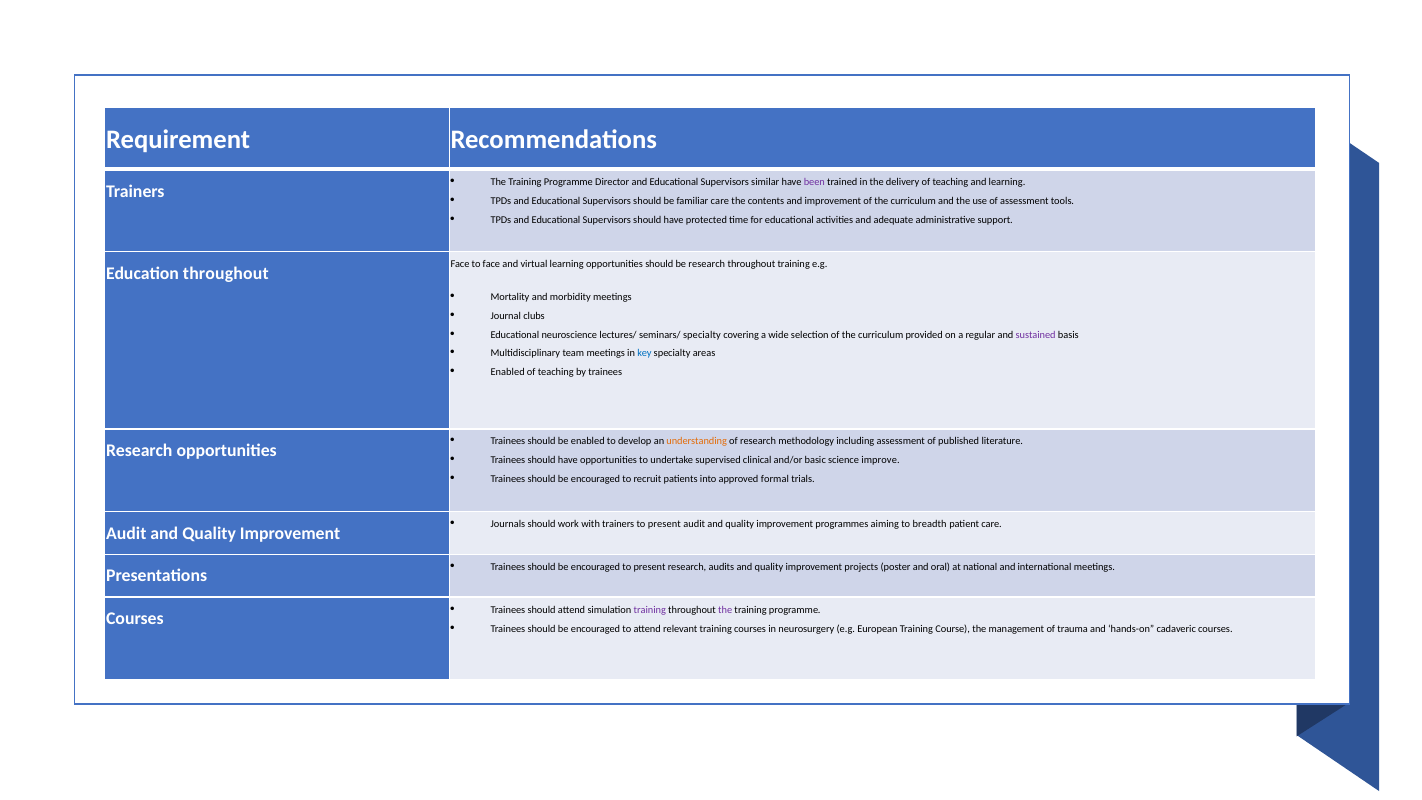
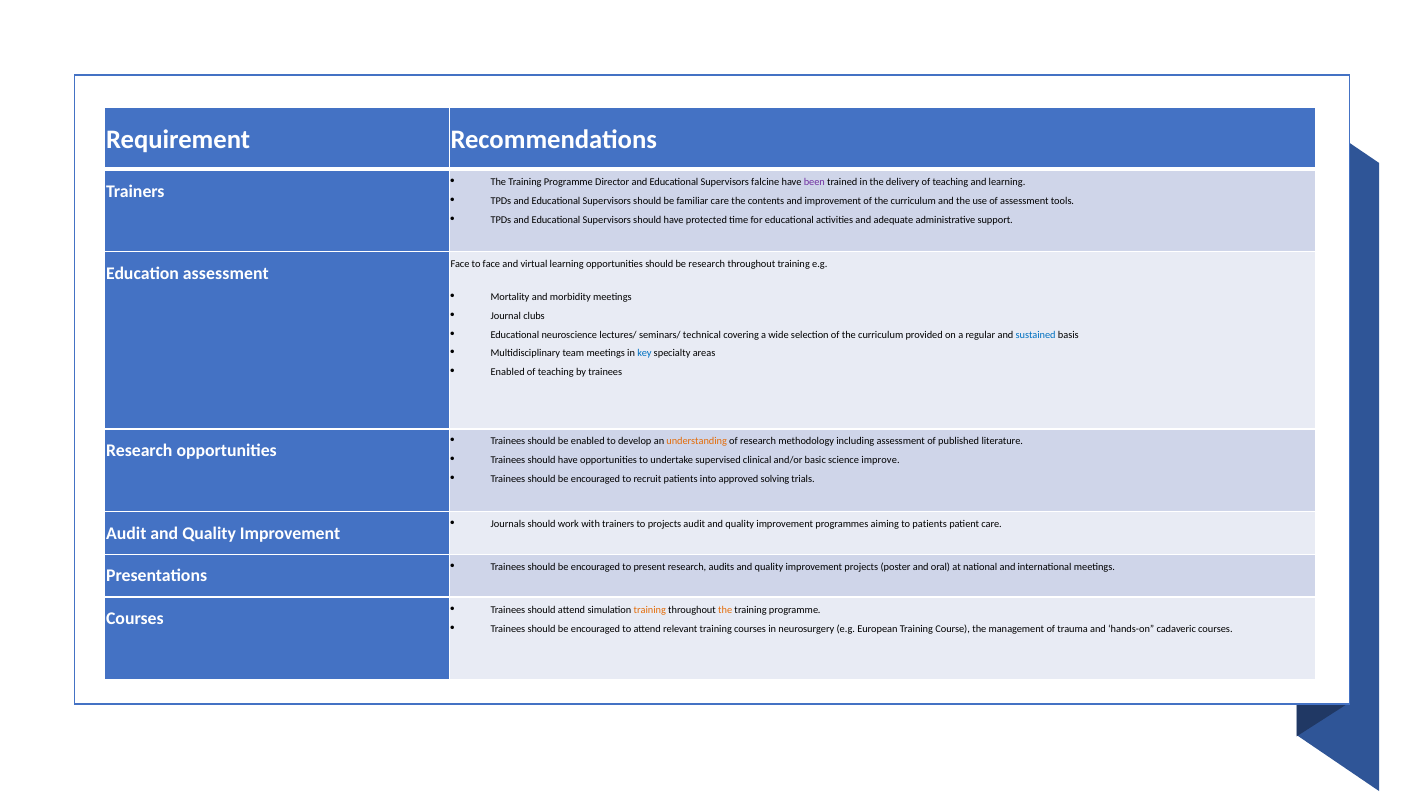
similar: similar -> falcine
Education throughout: throughout -> assessment
seminars/ specialty: specialty -> technical
sustained colour: purple -> blue
formal: formal -> solving
trainers to present: present -> projects
to breadth: breadth -> patients
training at (650, 610) colour: purple -> orange
the at (725, 610) colour: purple -> orange
